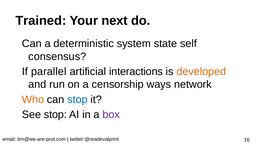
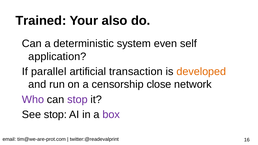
next: next -> also
state: state -> even
consensus: consensus -> application
interactions: interactions -> transaction
ways: ways -> close
Who colour: orange -> purple
stop at (77, 100) colour: blue -> purple
